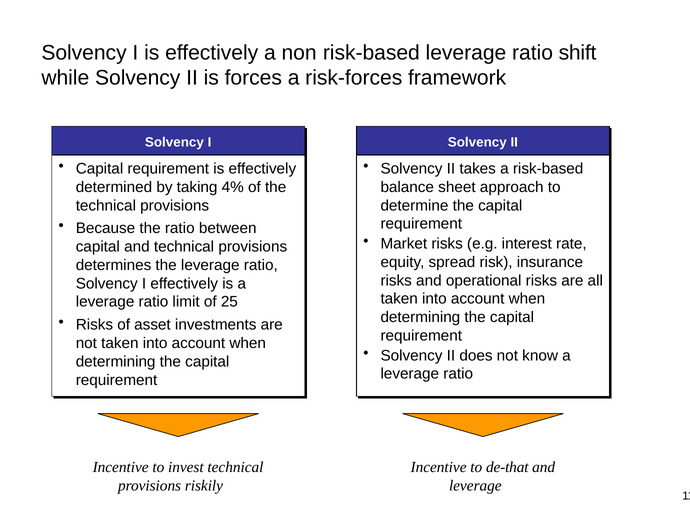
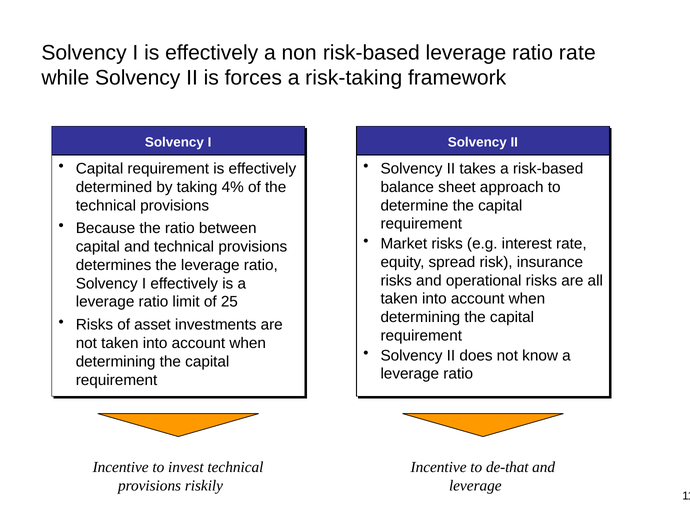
ratio shift: shift -> rate
risk-forces: risk-forces -> risk-taking
